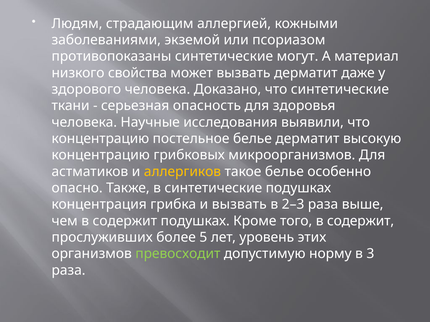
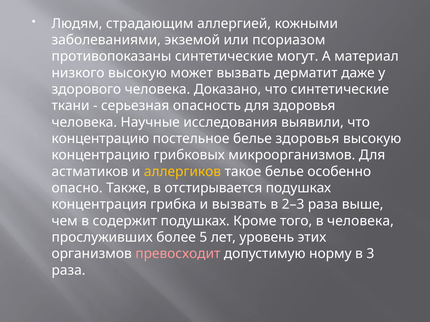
низкого свойства: свойства -> высокую
белье дерматит: дерматит -> здоровья
в синтетические: синтетические -> отстирывается
того в содержит: содержит -> человека
превосходит colour: light green -> pink
